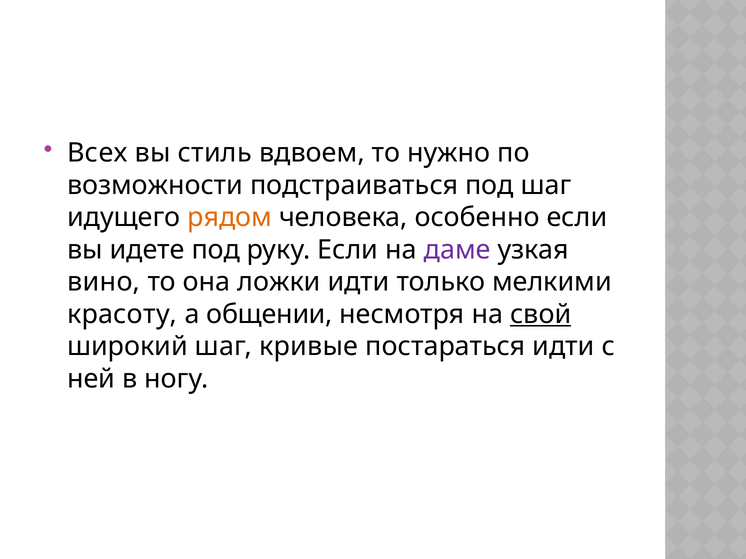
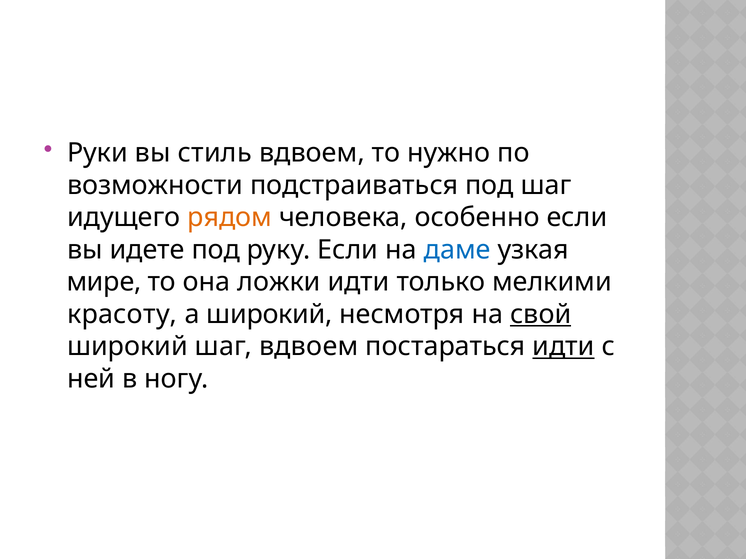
Всех: Всех -> Руки
даме colour: purple -> blue
вино: вино -> мире
а общении: общении -> широкий
шаг кривые: кривые -> вдвоем
идти at (564, 347) underline: none -> present
